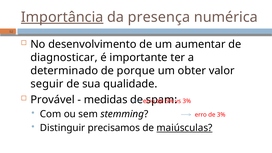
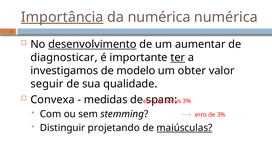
da presença: presença -> numérica
desenvolvimento underline: none -> present
ter underline: none -> present
determinado: determinado -> investigamos
porque: porque -> modelo
Provável: Provável -> Convexa
precisamos: precisamos -> projetando
